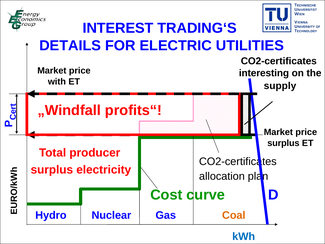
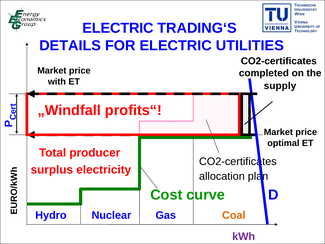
INTEREST at (118, 28): INTEREST -> ELECTRIC
interesting: interesting -> completed
surplus at (283, 143): surplus -> optimal
kWh colour: blue -> purple
